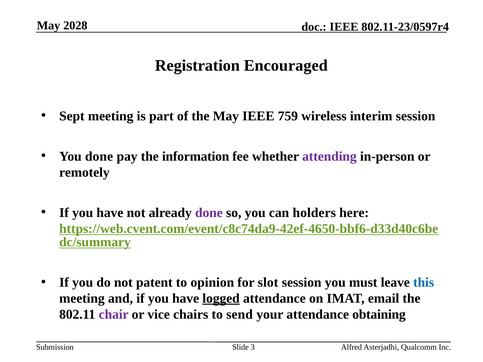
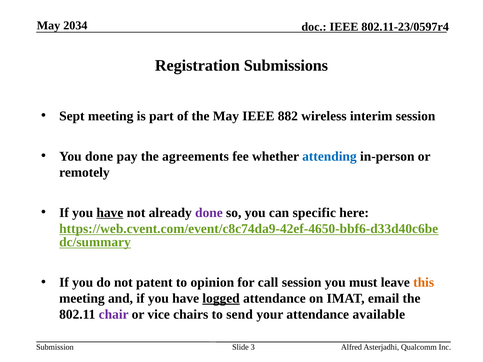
2028: 2028 -> 2034
Encouraged: Encouraged -> Submissions
759: 759 -> 882
information: information -> agreements
attending colour: purple -> blue
have at (110, 213) underline: none -> present
holders: holders -> specific
slot: slot -> call
this colour: blue -> orange
obtaining: obtaining -> available
